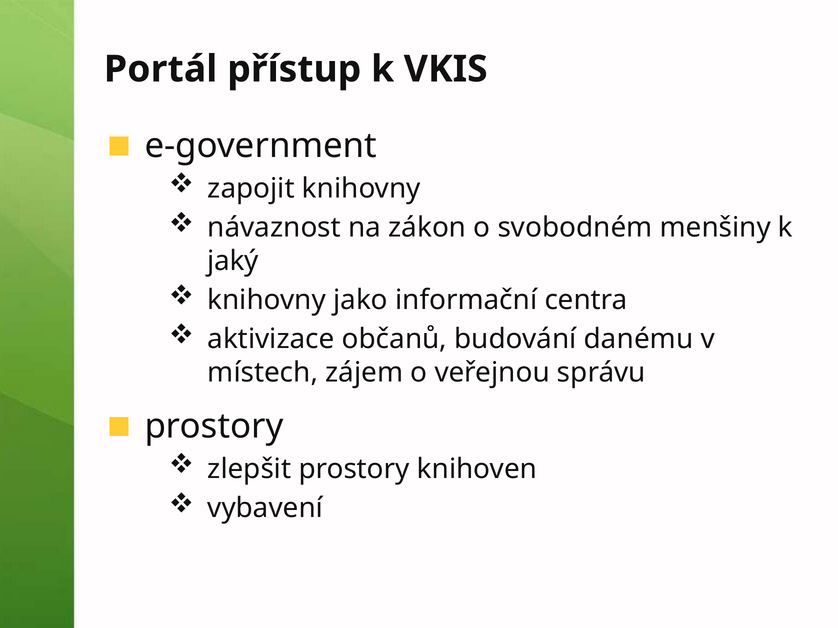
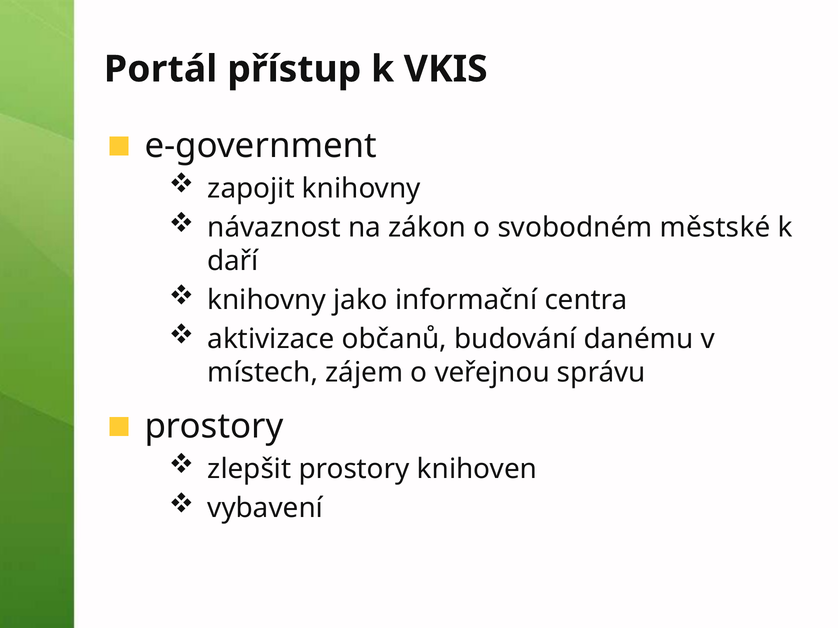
menšiny: menšiny -> městské
jaký: jaký -> daří
